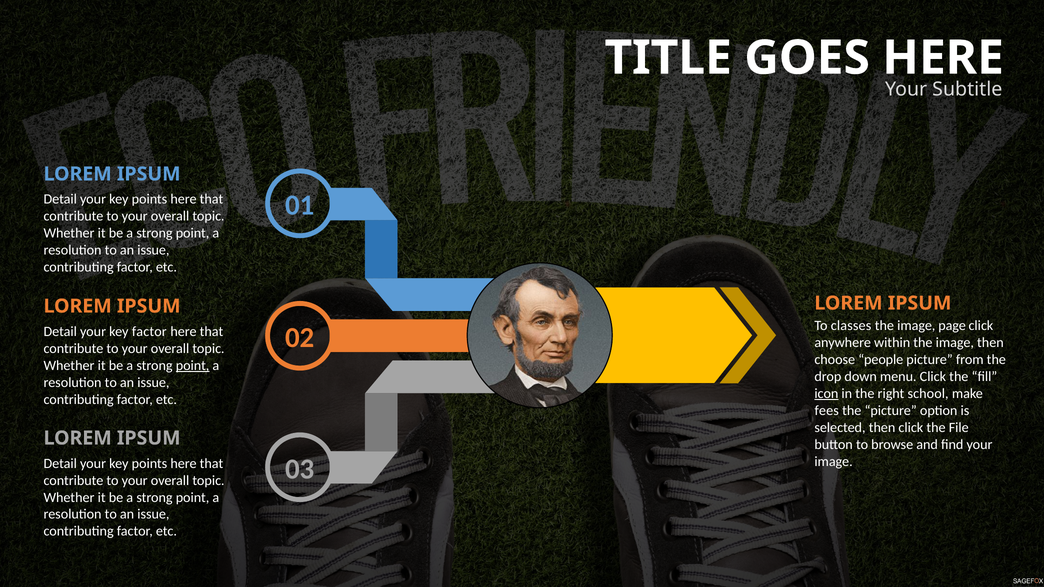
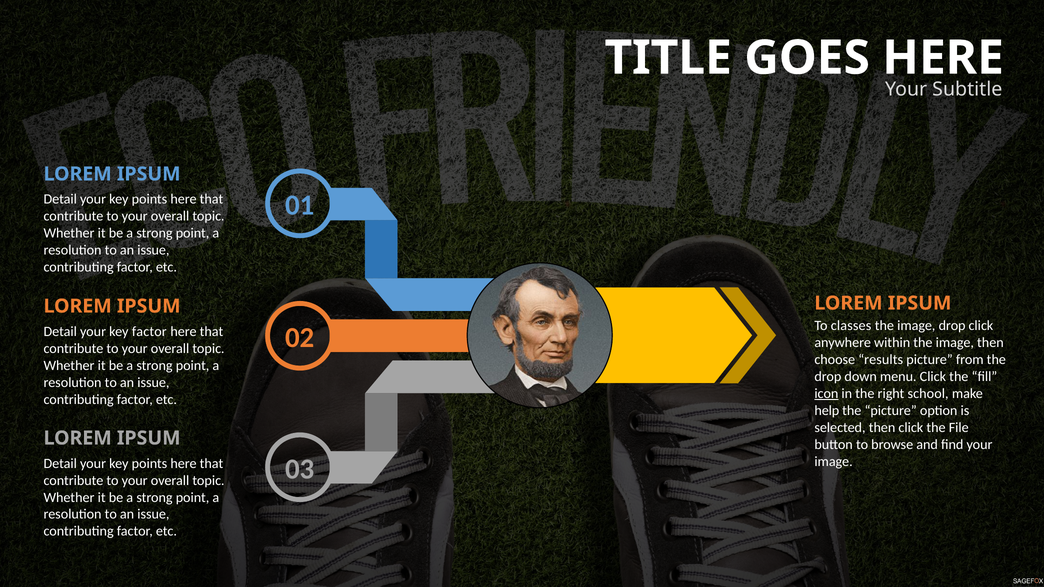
image page: page -> drop
people: people -> results
point at (193, 366) underline: present -> none
fees: fees -> help
